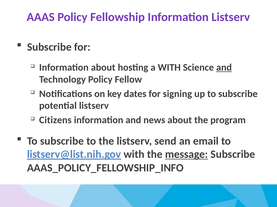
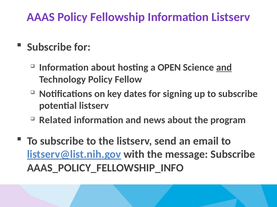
a WITH: WITH -> OPEN
Citizens: Citizens -> Related
message underline: present -> none
